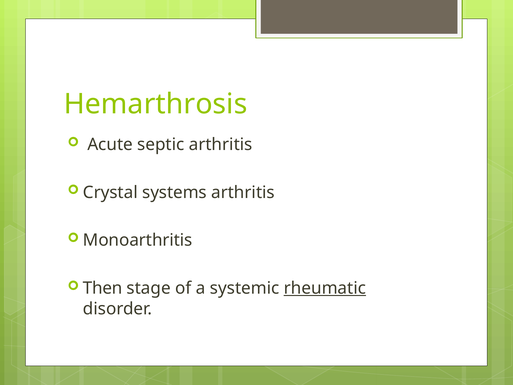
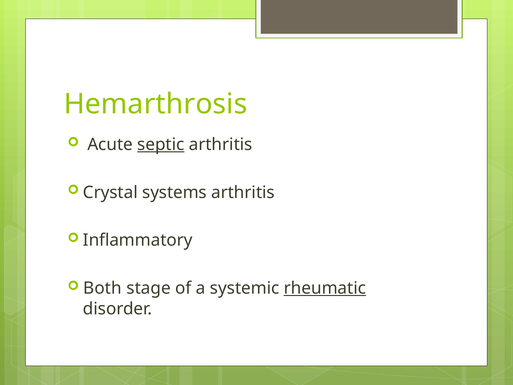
septic underline: none -> present
Monoarthritis: Monoarthritis -> Inflammatory
Then: Then -> Both
